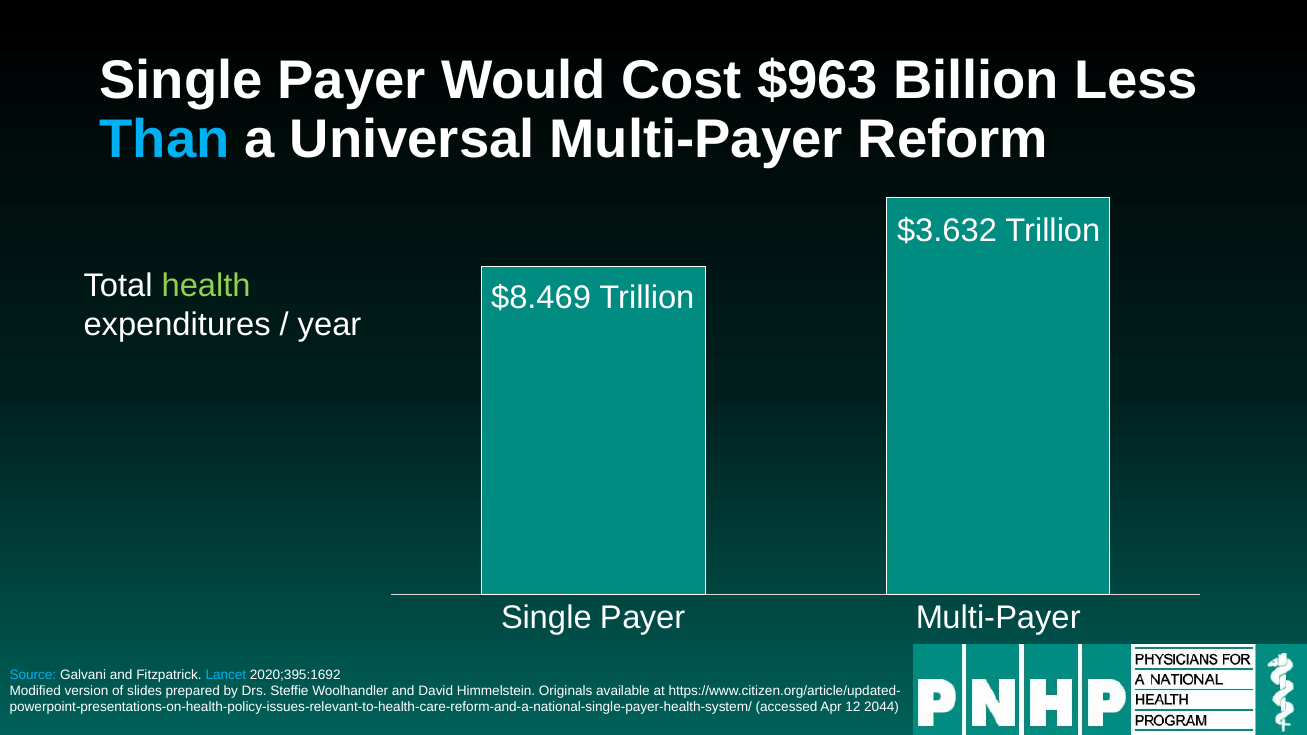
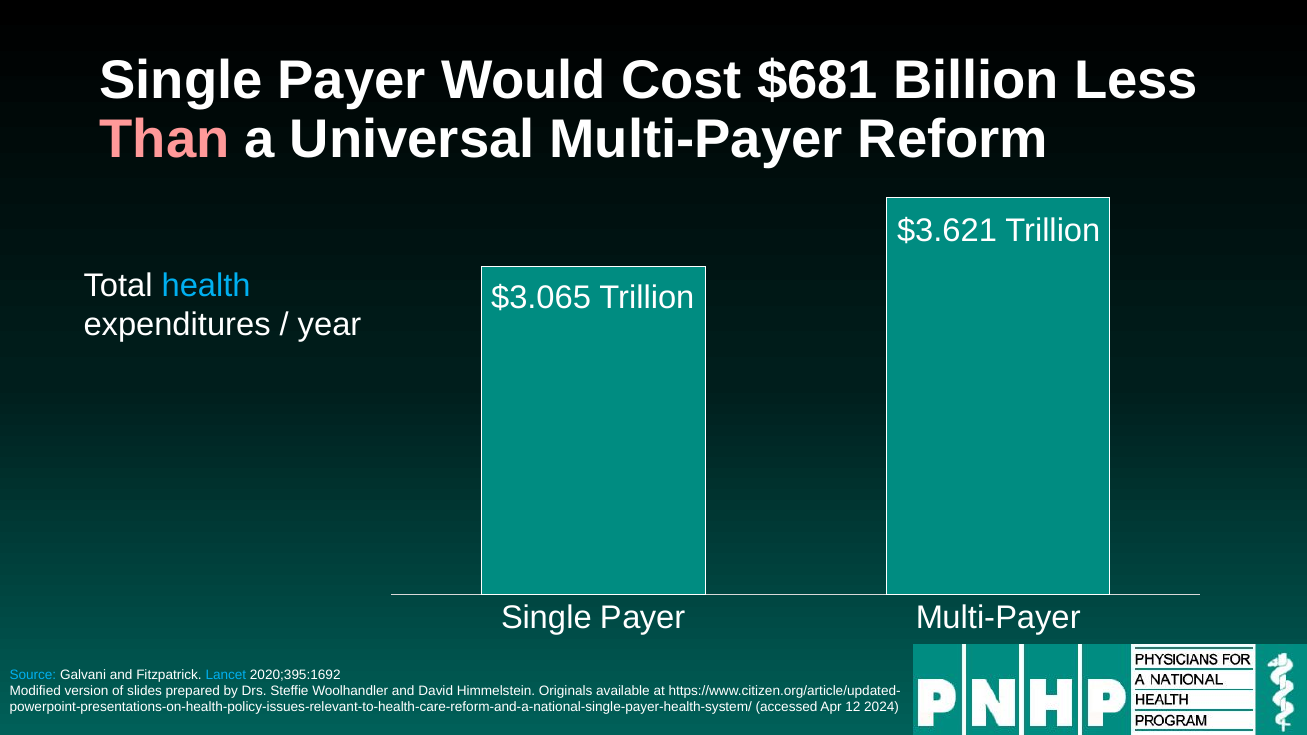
$963: $963 -> $681
Than colour: light blue -> pink
$3.632: $3.632 -> $3.621
health colour: light green -> light blue
$8.469: $8.469 -> $3.065
2044: 2044 -> 2024
